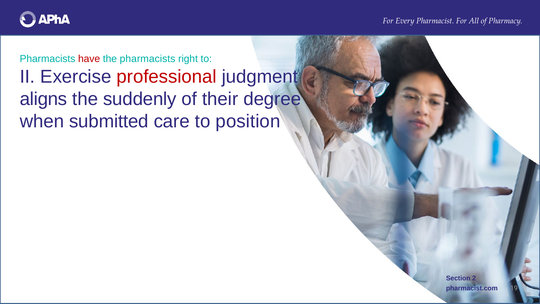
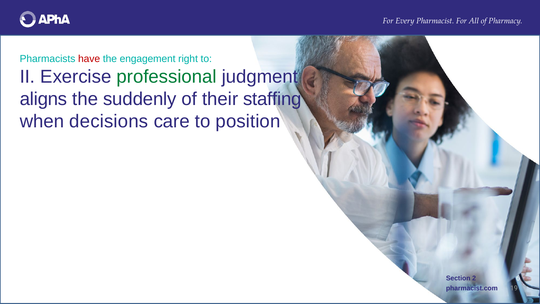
the pharmacists: pharmacists -> engagement
professional colour: red -> green
degree: degree -> staffing
submitted: submitted -> decisions
